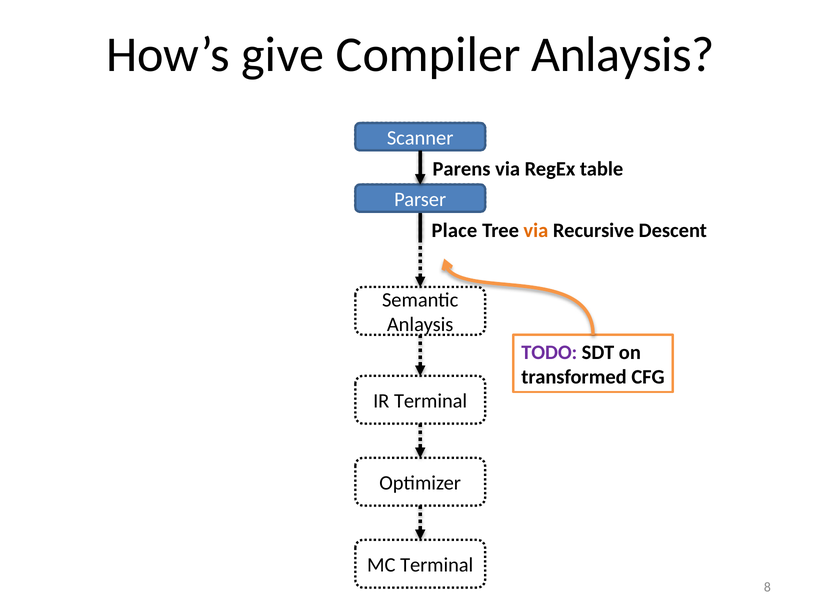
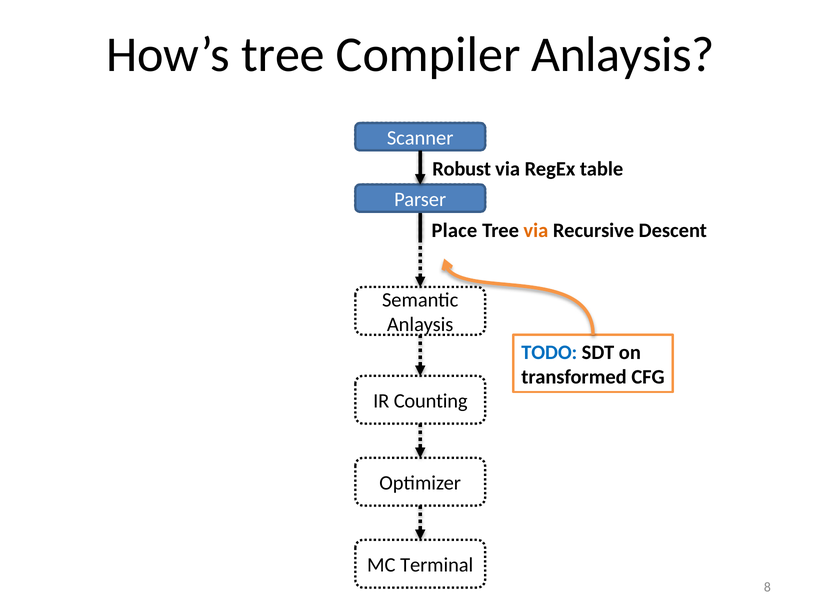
How’s give: give -> tree
Parens: Parens -> Robust
TODO colour: purple -> blue
IR Terminal: Terminal -> Counting
